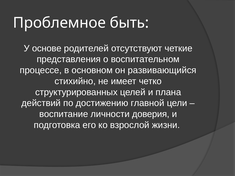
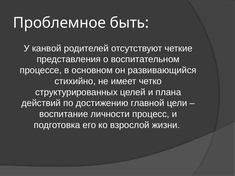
основе: основе -> канвой
доверия: доверия -> процесс
